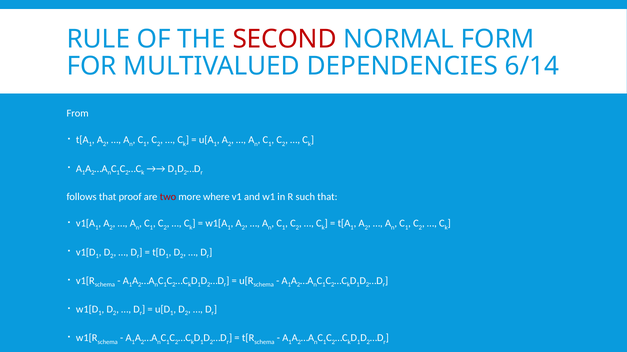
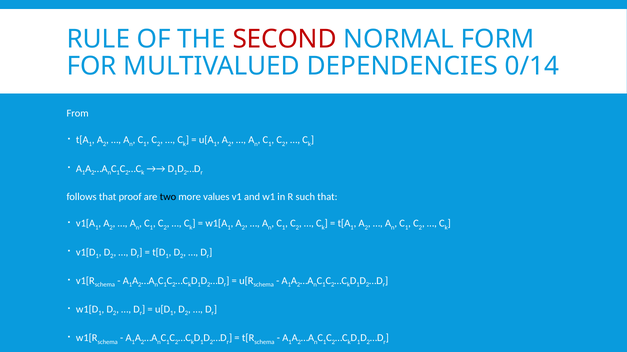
6/14: 6/14 -> 0/14
two colour: red -> black
where: where -> values
